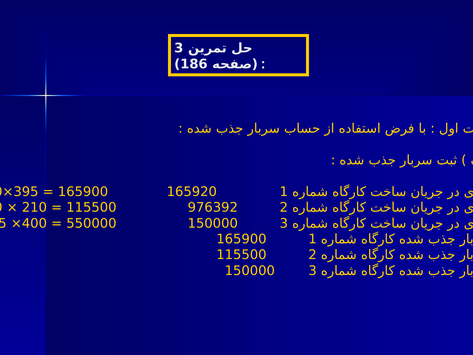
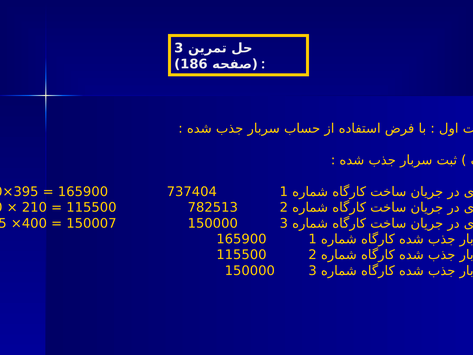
165920: 165920 -> 737404
976392: 976392 -> 782513
550000: 550000 -> 150007
